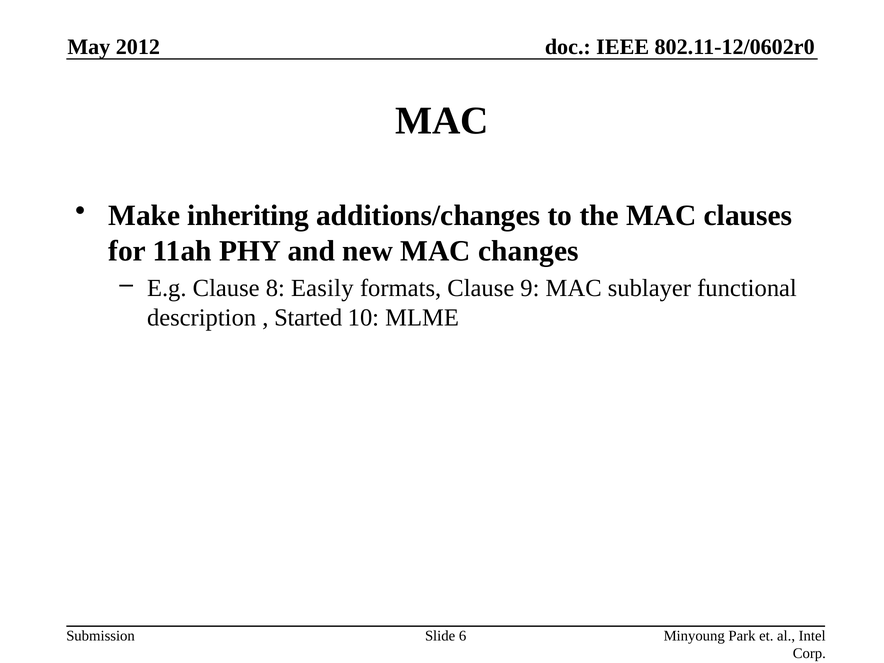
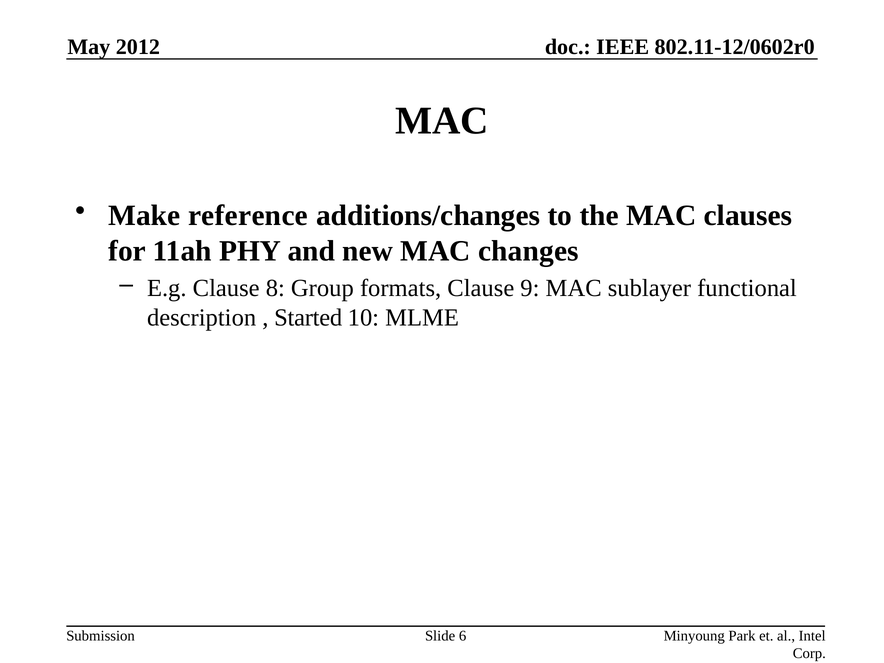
inheriting: inheriting -> reference
Easily: Easily -> Group
